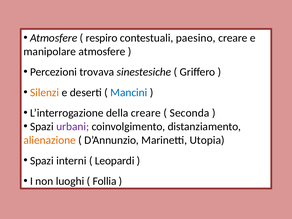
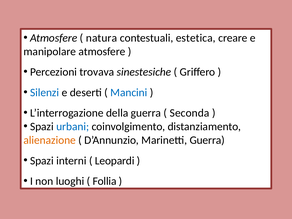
respiro: respiro -> natura
paesino: paesino -> estetica
Silenzi colour: orange -> blue
della creare: creare -> guerra
urbani colour: purple -> blue
Marinetti Utopia: Utopia -> Guerra
